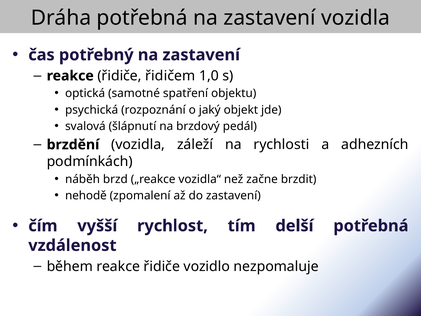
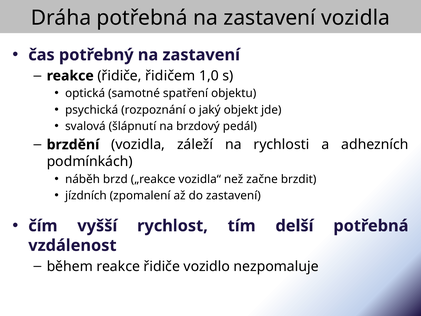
nehodě: nehodě -> jízdních
